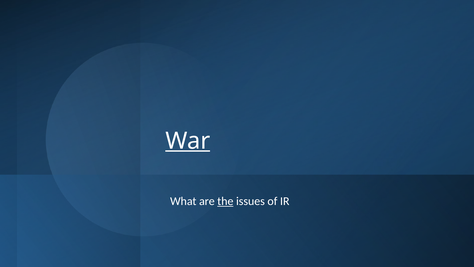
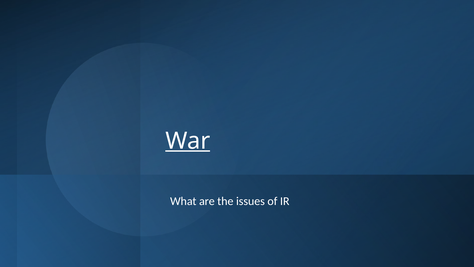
the underline: present -> none
